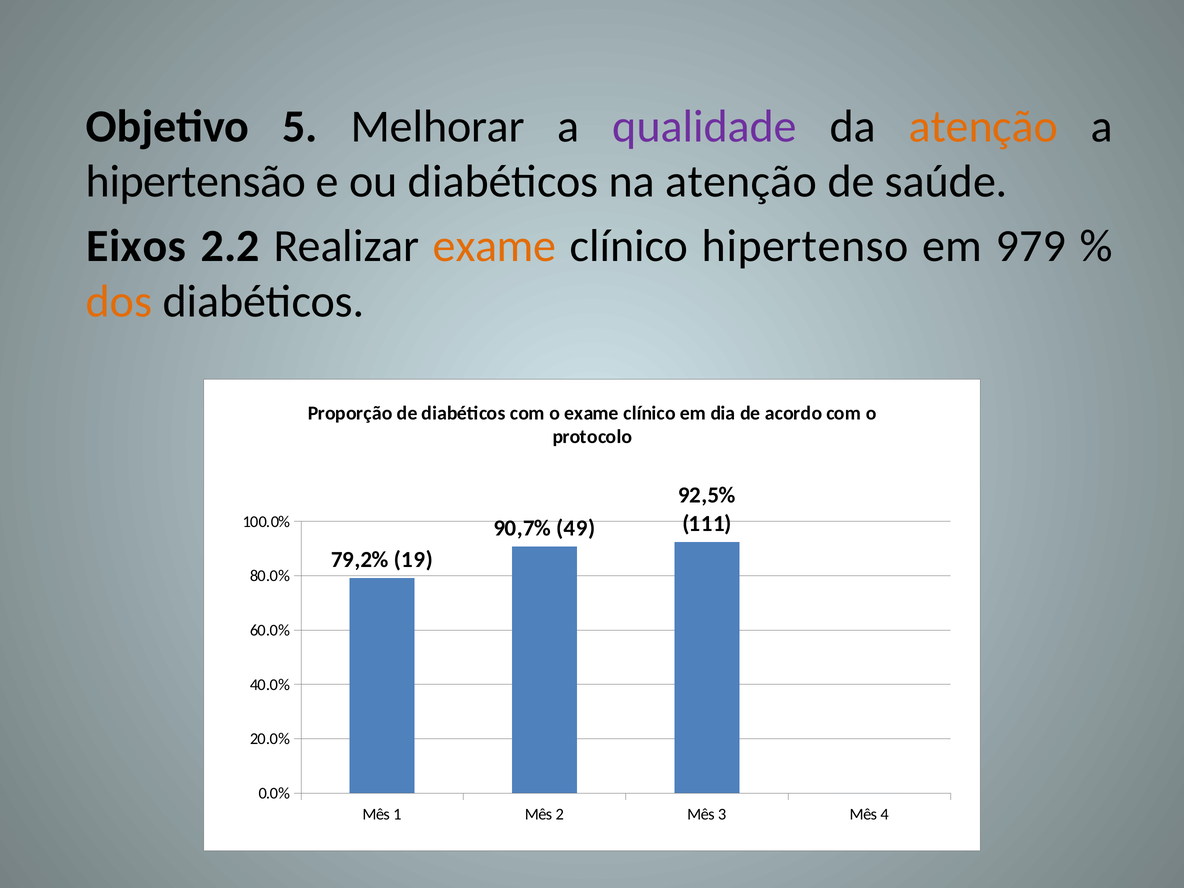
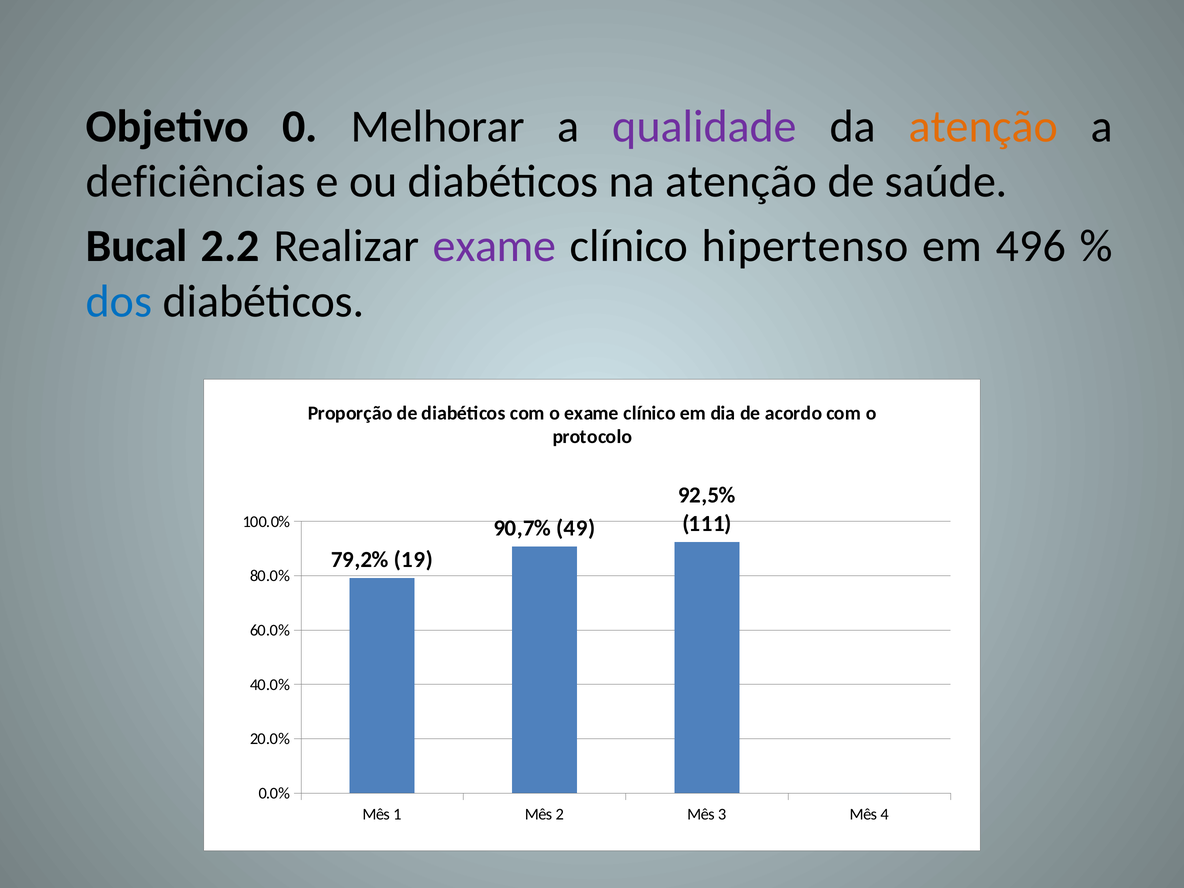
5: 5 -> 0
hipertensão: hipertensão -> deficiências
Eixos: Eixos -> Bucal
exame at (495, 246) colour: orange -> purple
979: 979 -> 496
dos colour: orange -> blue
